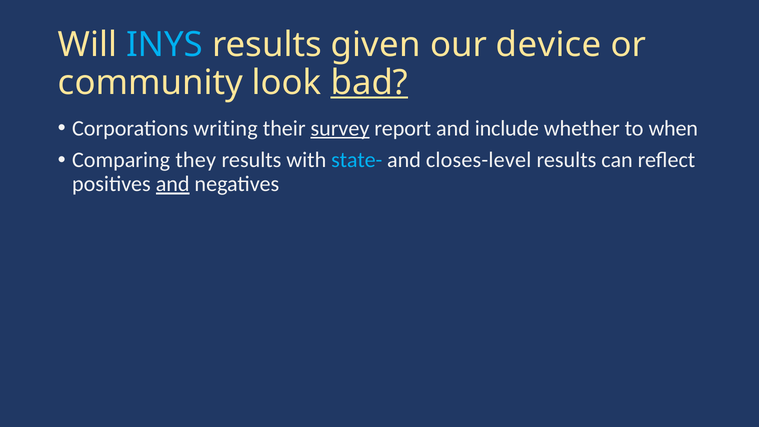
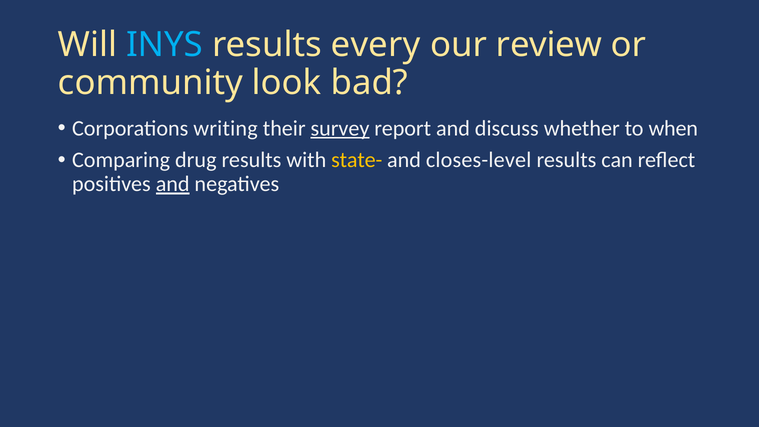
given: given -> every
device: device -> review
bad underline: present -> none
include: include -> discuss
they: they -> drug
state- colour: light blue -> yellow
